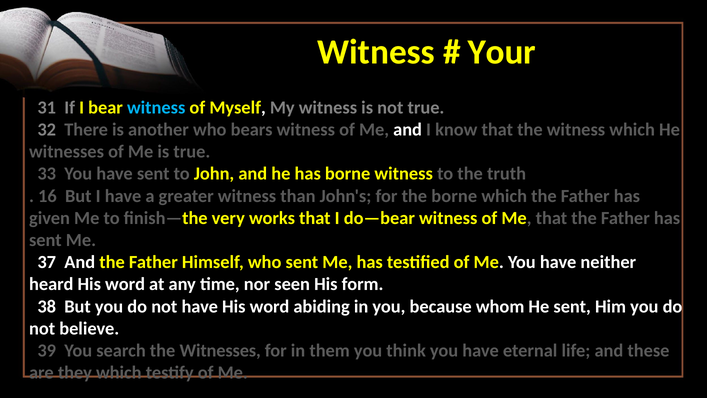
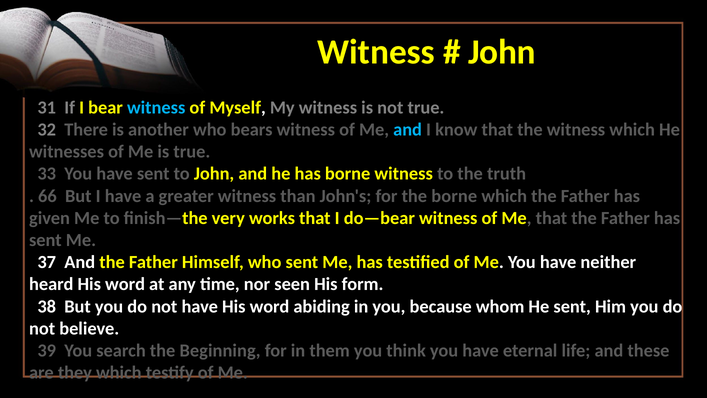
Your at (502, 52): Your -> John
and at (408, 130) colour: white -> light blue
16: 16 -> 66
the Witnesses: Witnesses -> Beginning
